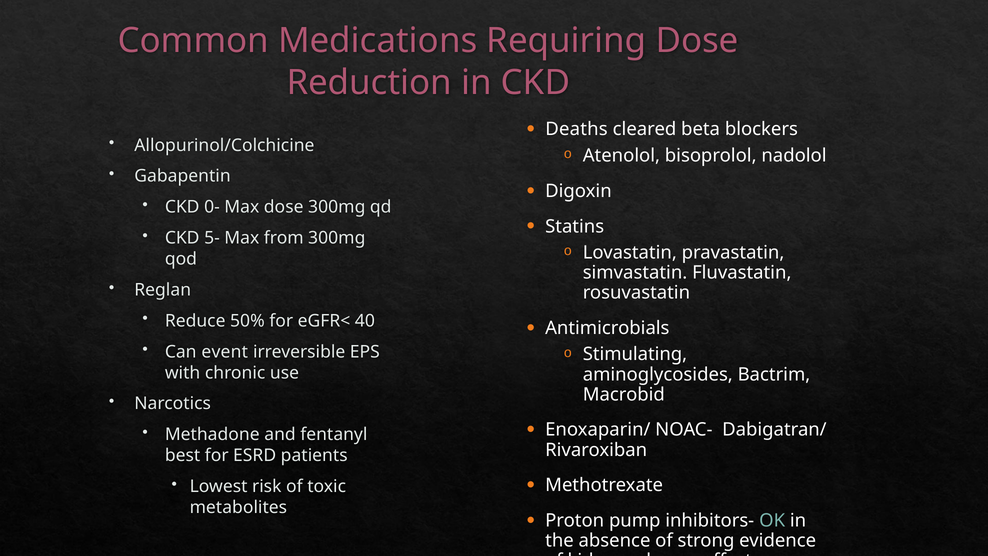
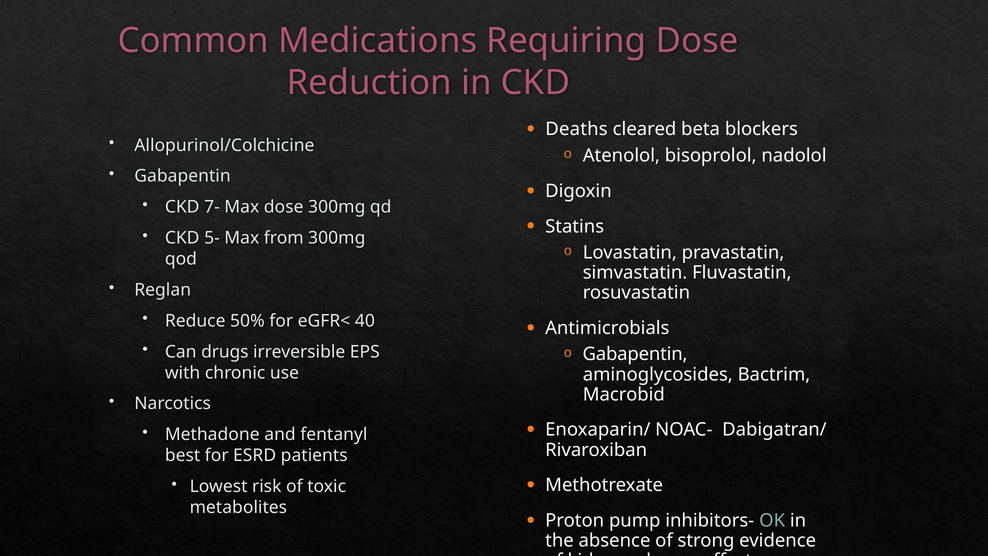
0-: 0- -> 7-
event: event -> drugs
Stimulating at (635, 354): Stimulating -> Gabapentin
